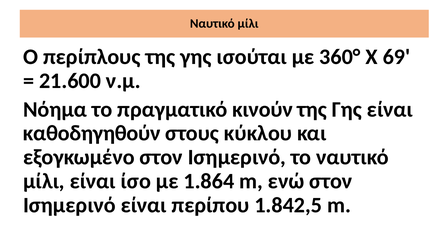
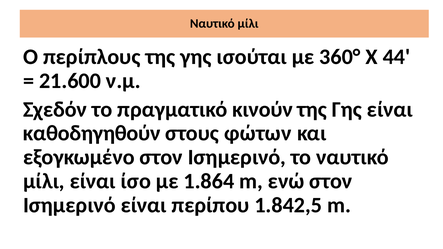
69: 69 -> 44
Νόημα: Νόημα -> Σχεδόν
κύκλου: κύκλου -> φώτων
